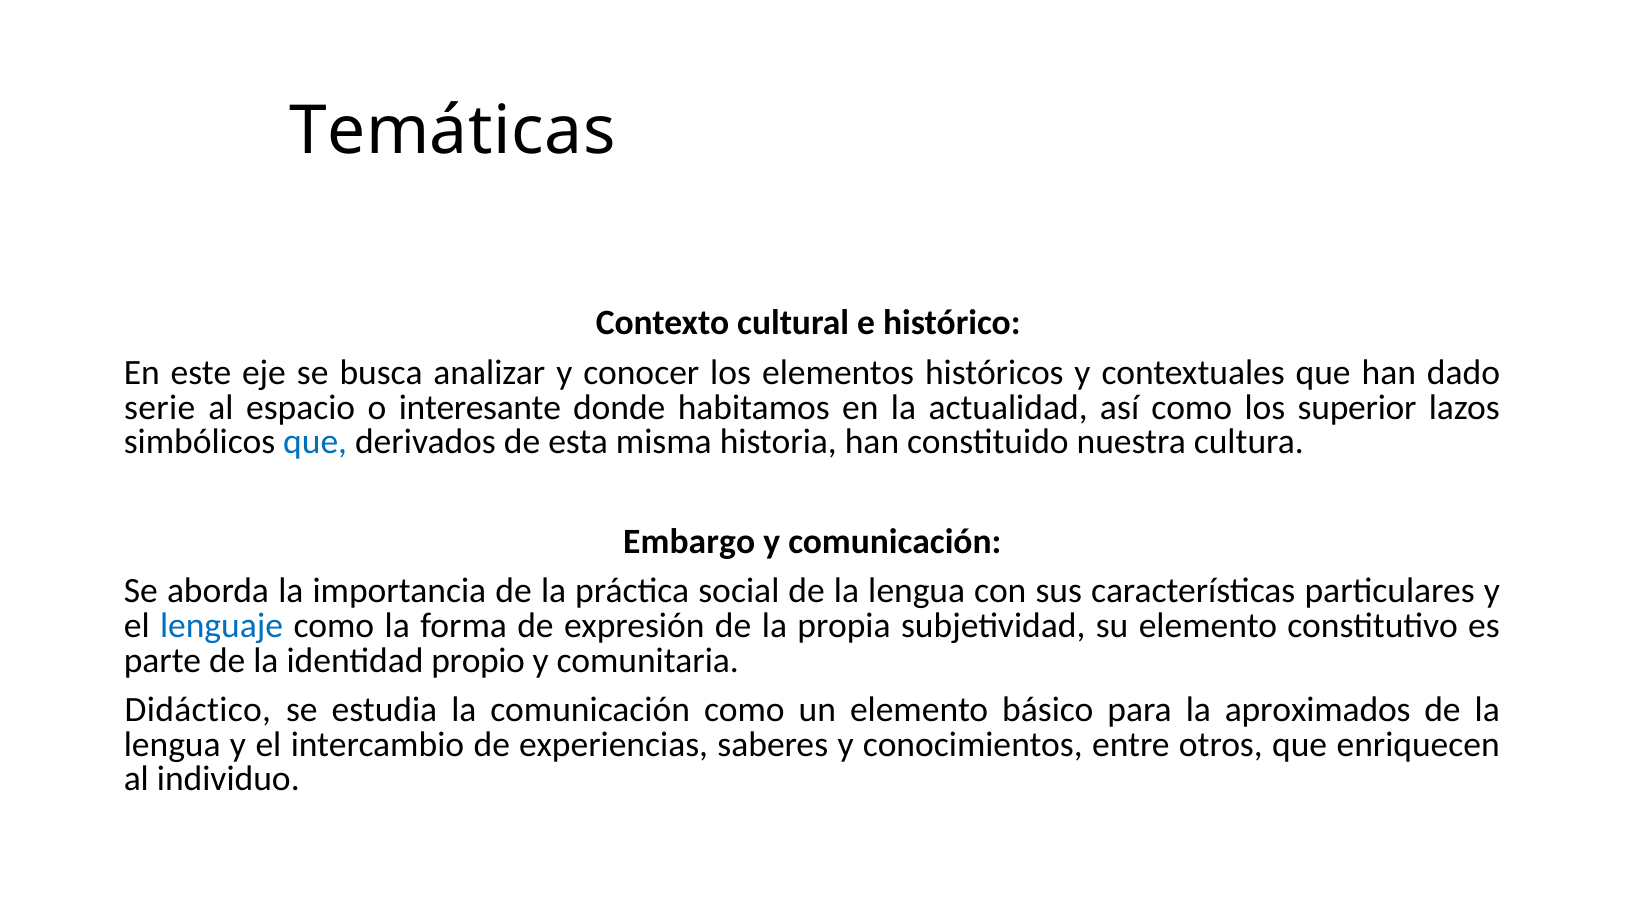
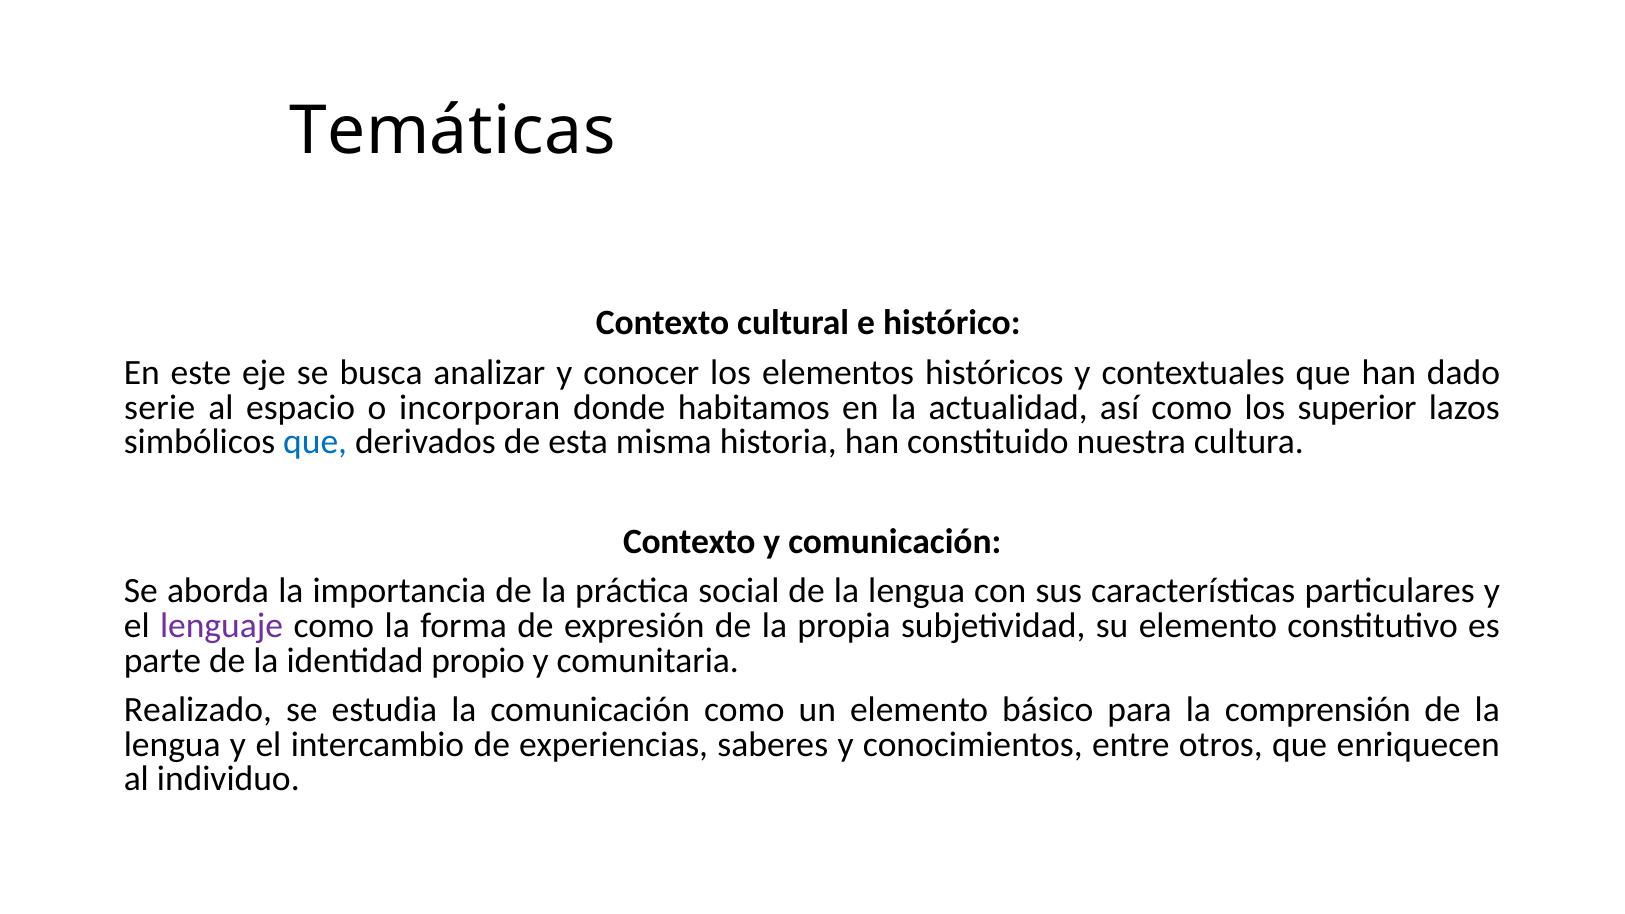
interesante: interesante -> incorporan
Embargo at (689, 542): Embargo -> Contexto
lenguaje colour: blue -> purple
Didáctico: Didáctico -> Realizado
aproximados: aproximados -> comprensión
